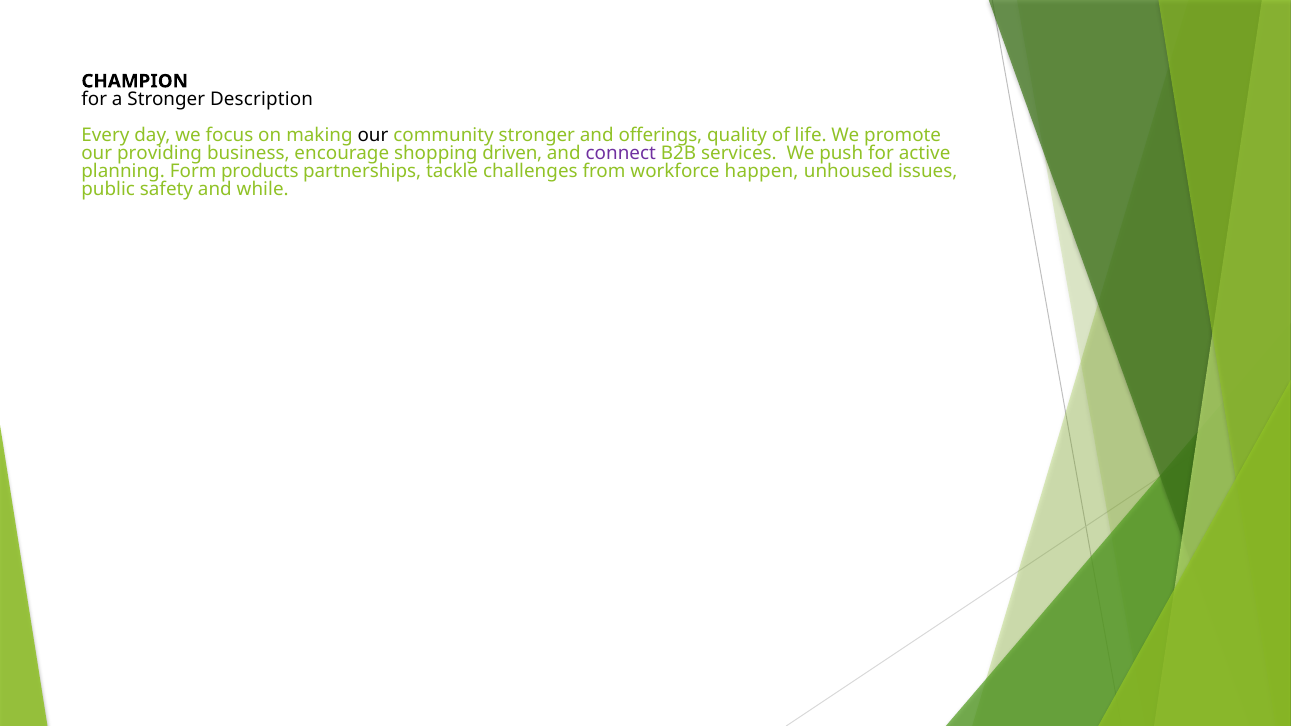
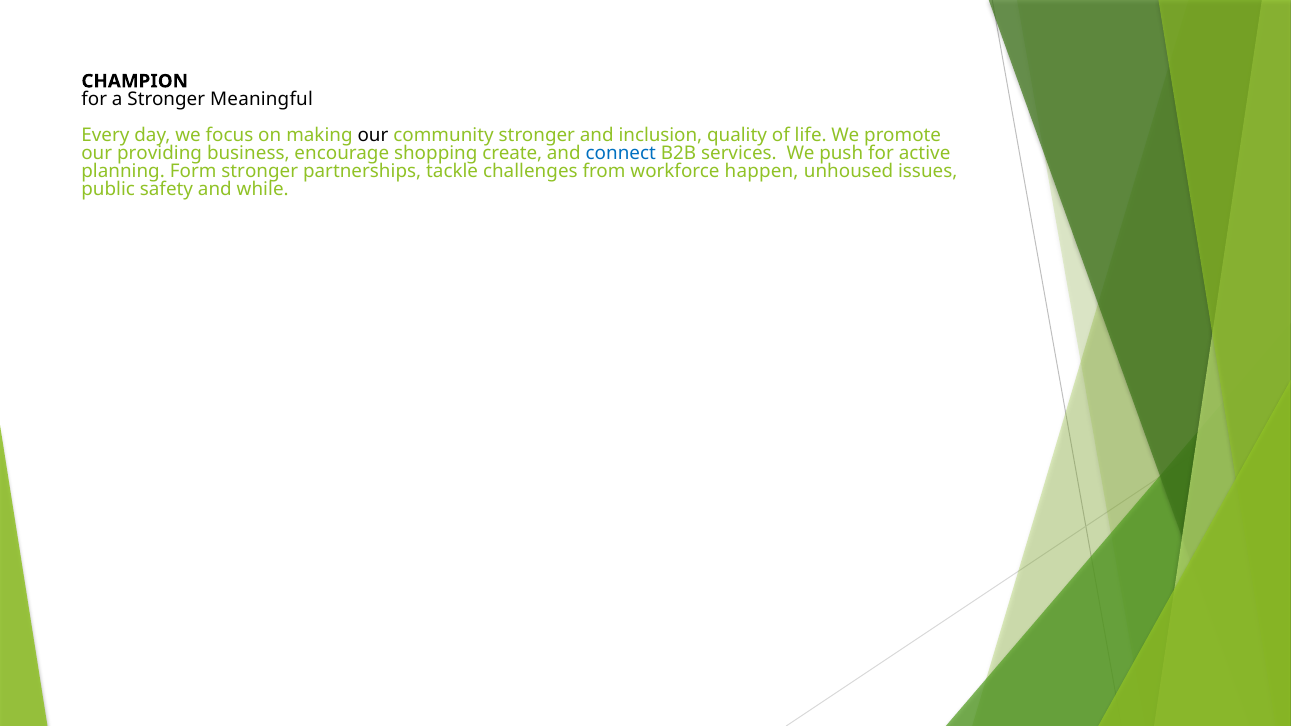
Description: Description -> Meaningful
offerings: offerings -> inclusion
driven: driven -> create
connect colour: purple -> blue
Form products: products -> stronger
